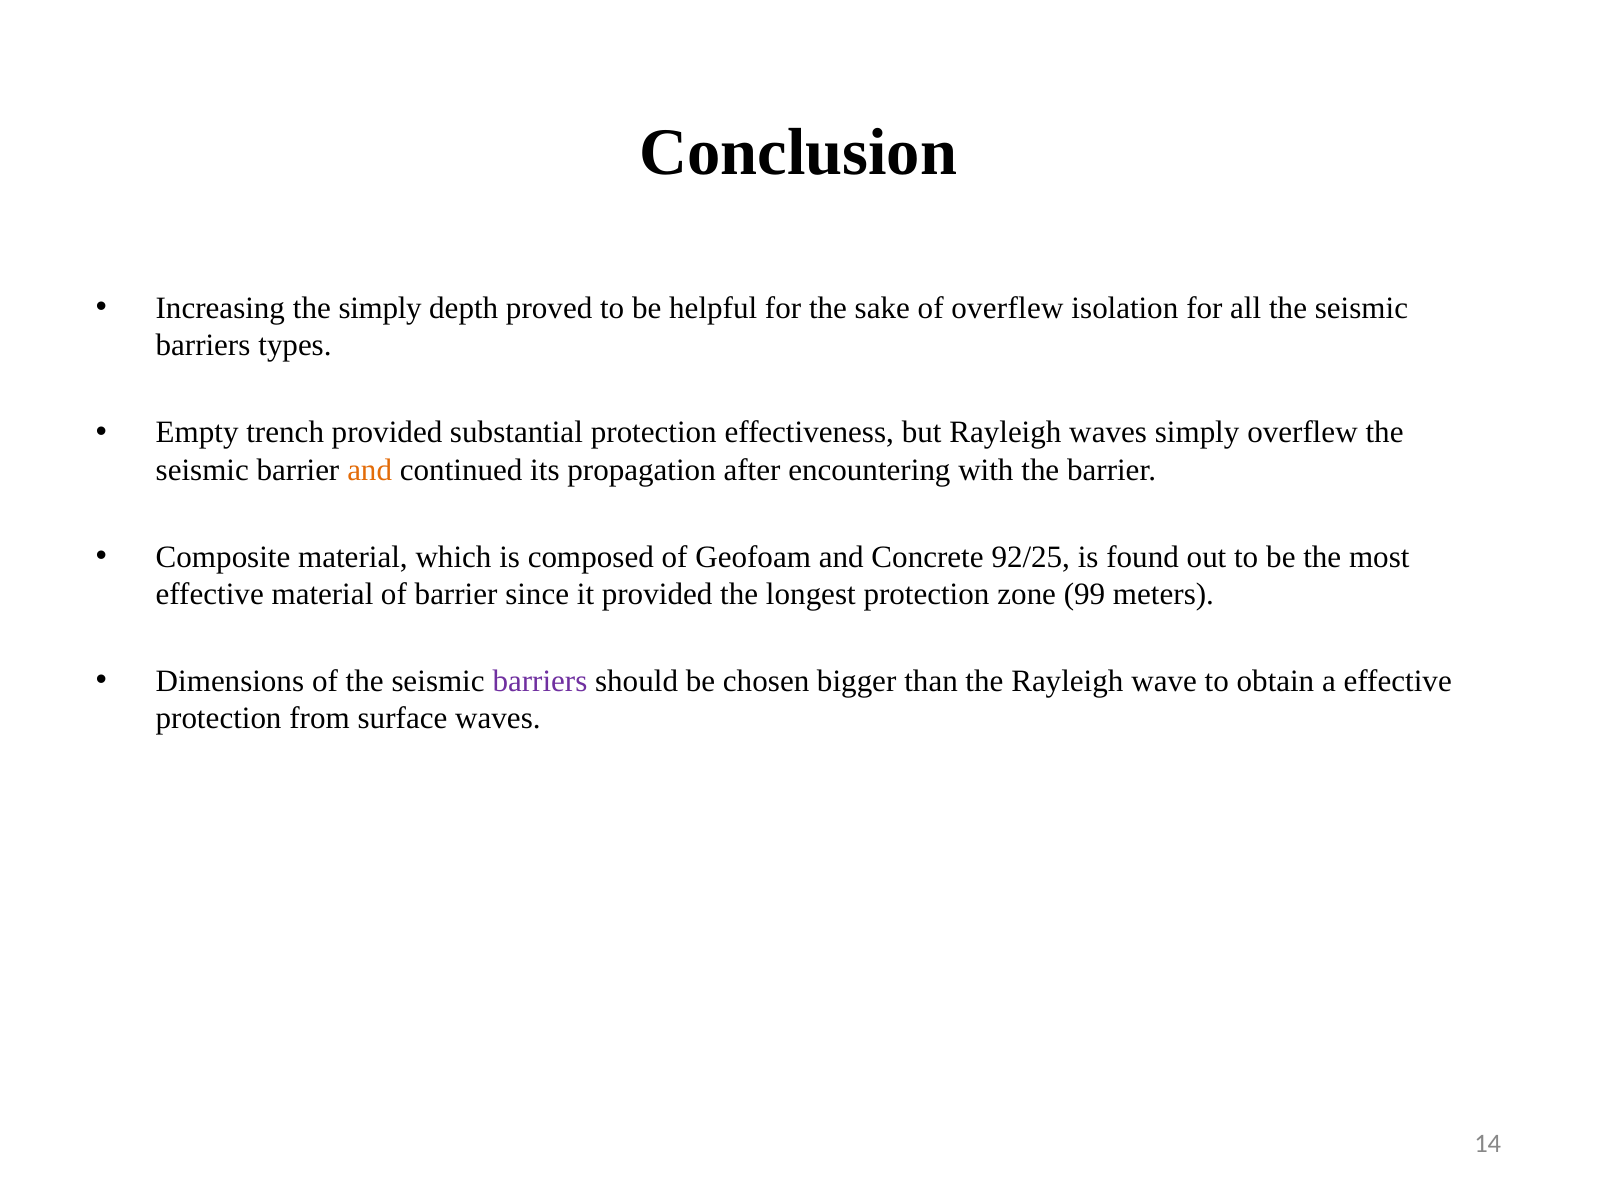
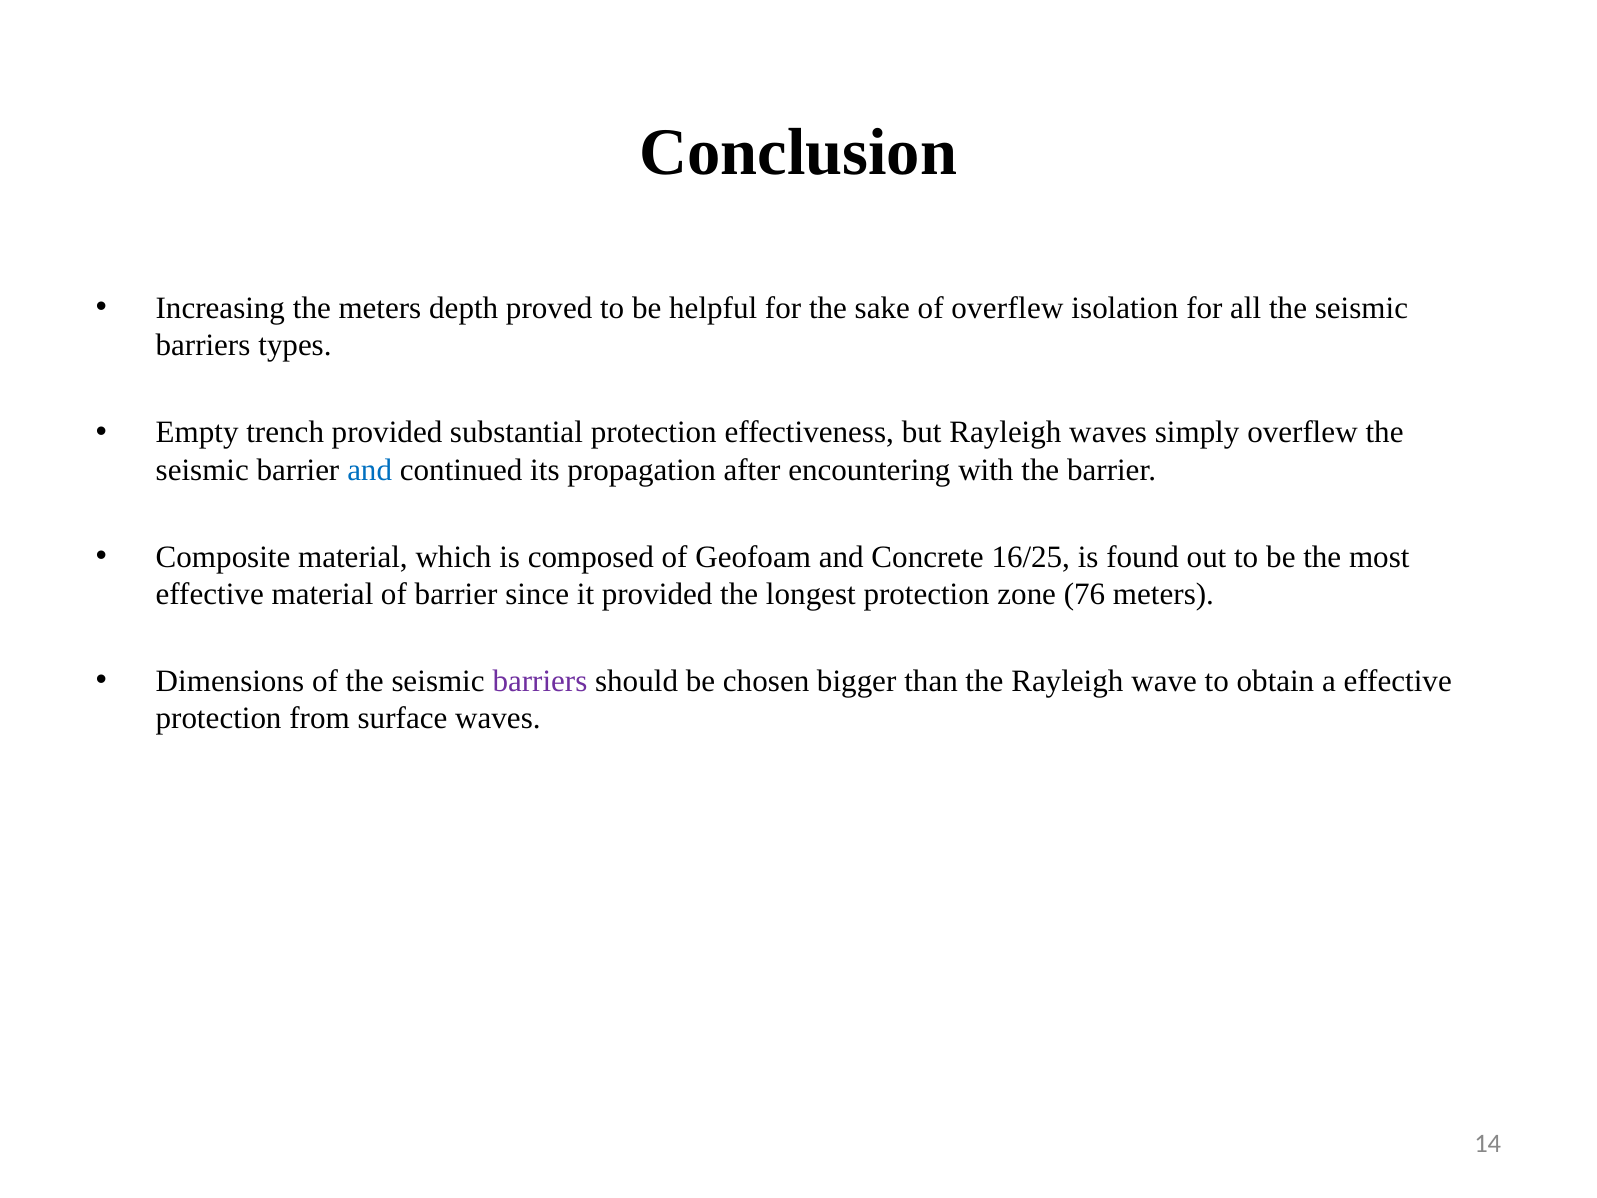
the simply: simply -> meters
and at (370, 470) colour: orange -> blue
92/25: 92/25 -> 16/25
99: 99 -> 76
